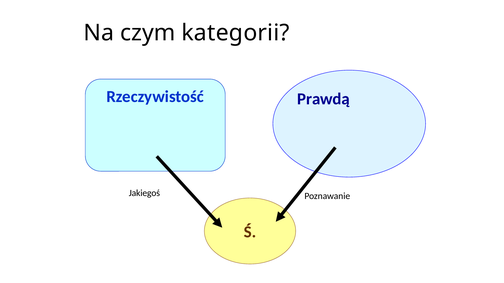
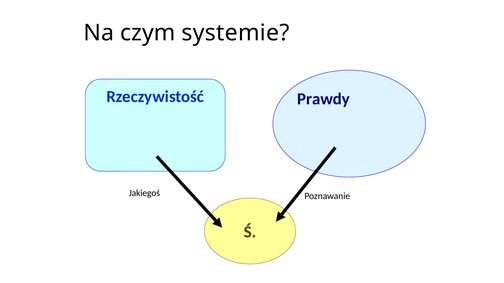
kategorii: kategorii -> systemie
Prawdą: Prawdą -> Prawdy
